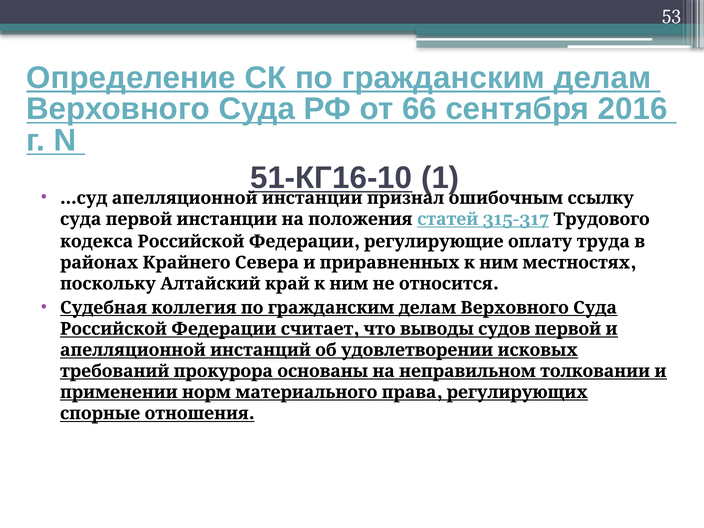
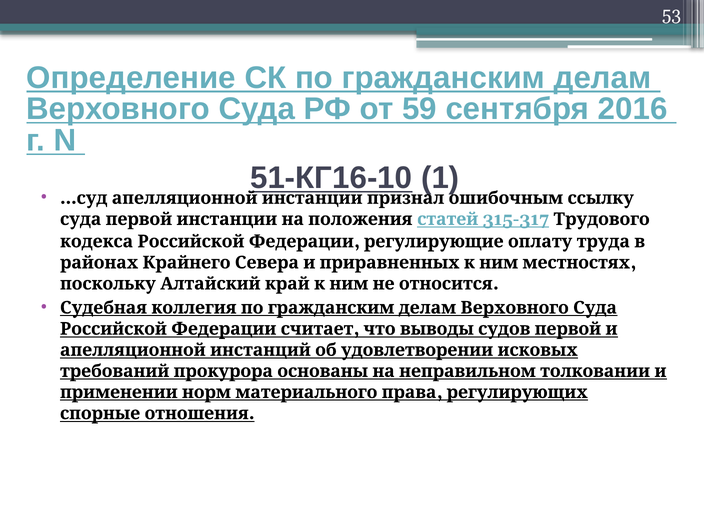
66: 66 -> 59
